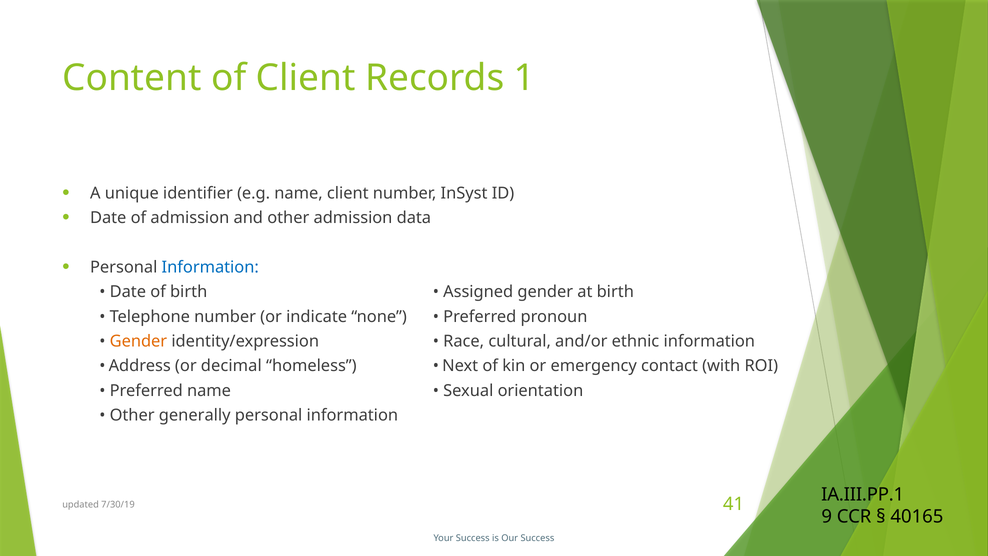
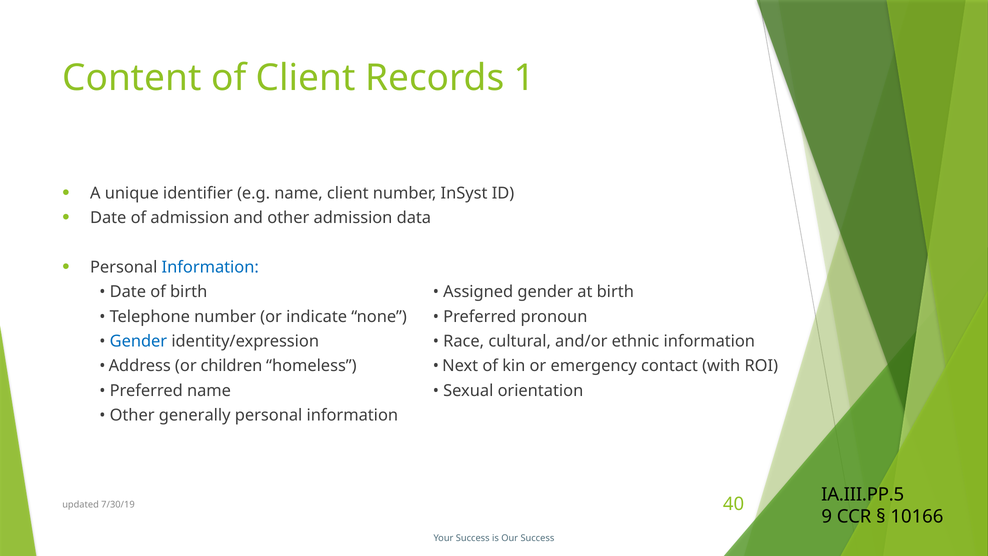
Gender at (138, 341) colour: orange -> blue
decimal: decimal -> children
IA.III.PP.1: IA.III.PP.1 -> IA.III.PP.5
41: 41 -> 40
40165: 40165 -> 10166
